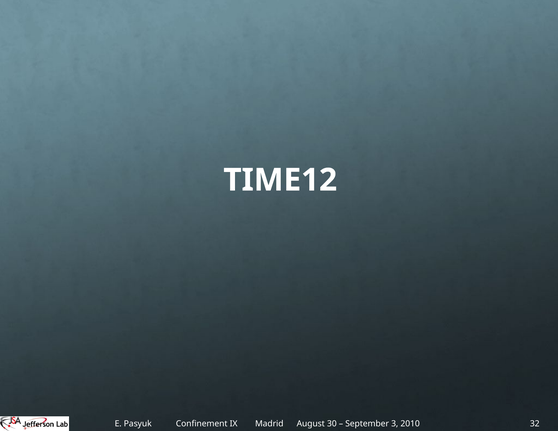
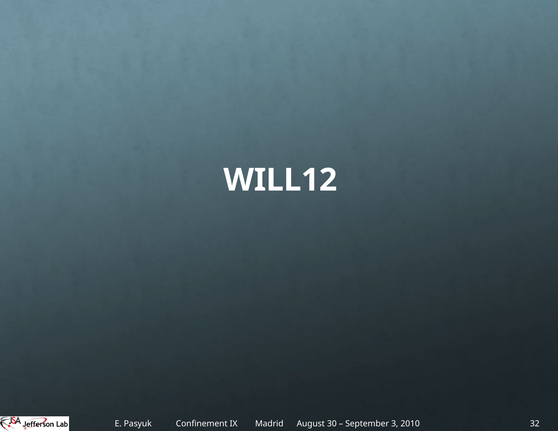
TIME12: TIME12 -> WILL12
